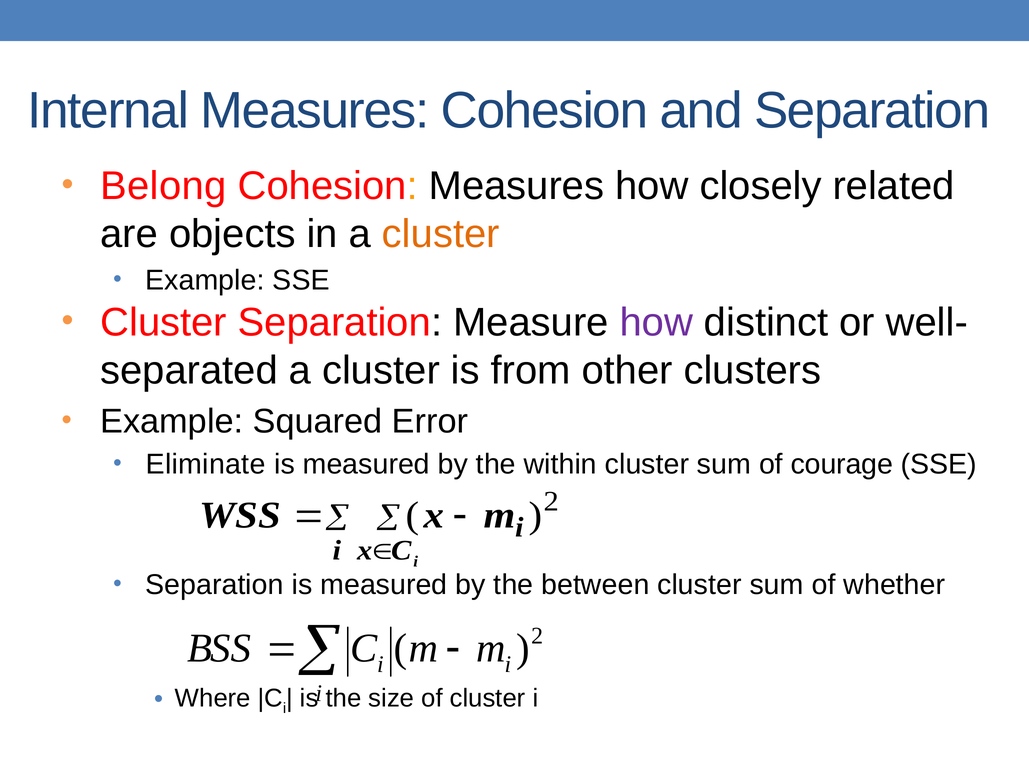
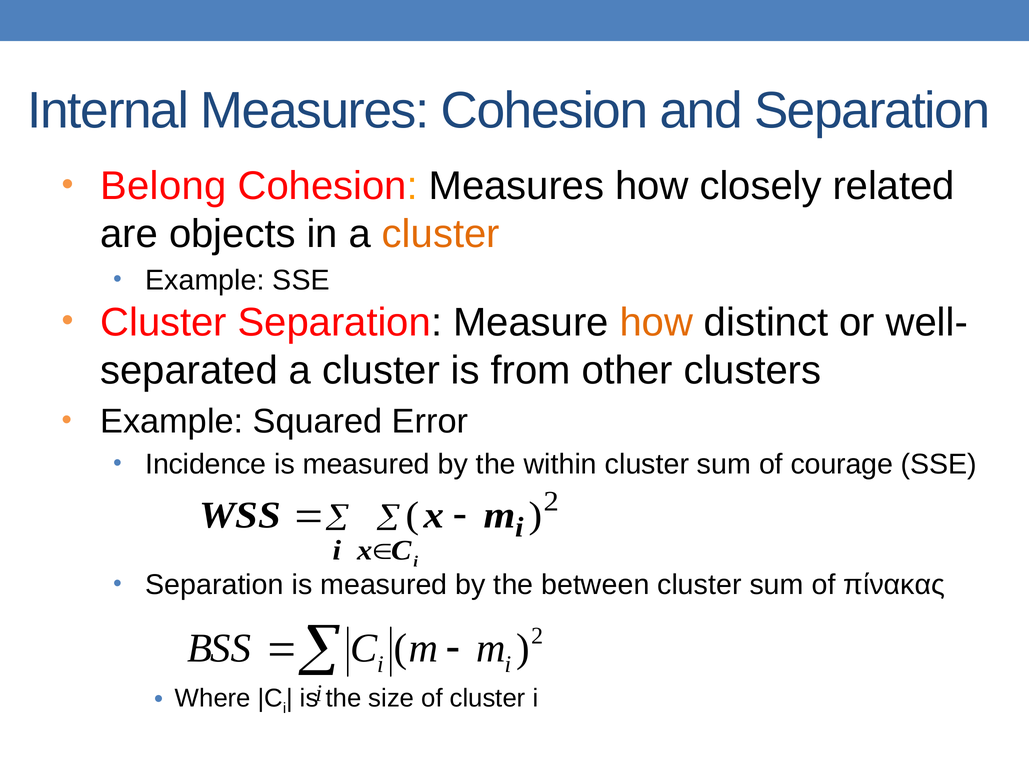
how at (656, 322) colour: purple -> orange
Eliminate: Eliminate -> Incidence
whether: whether -> πίνακας
